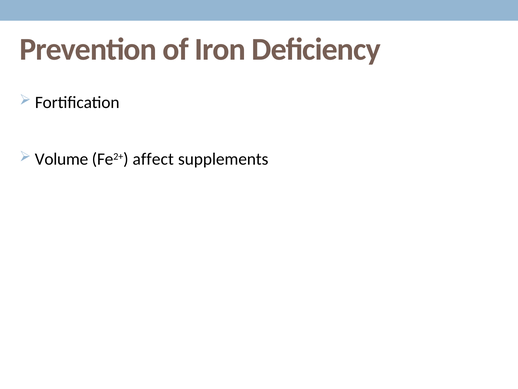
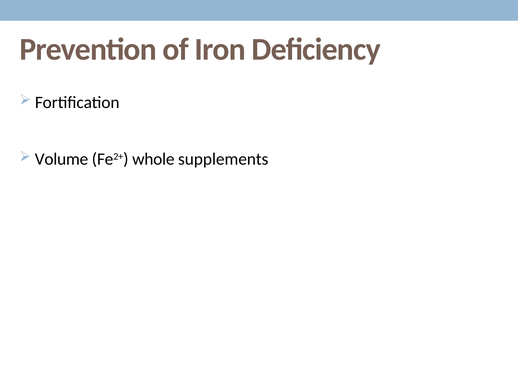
affect: affect -> whole
